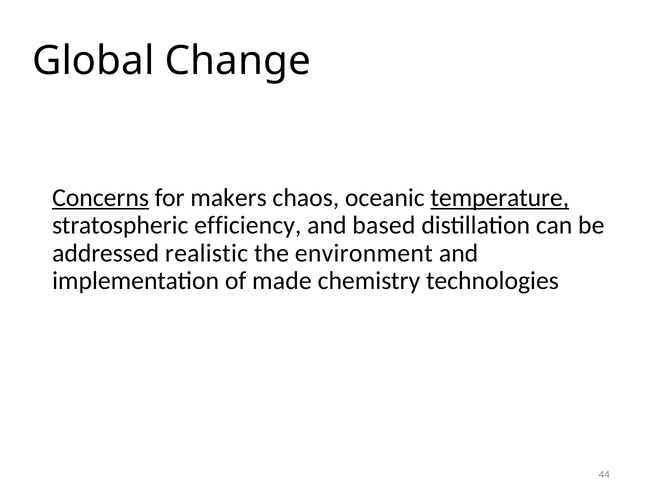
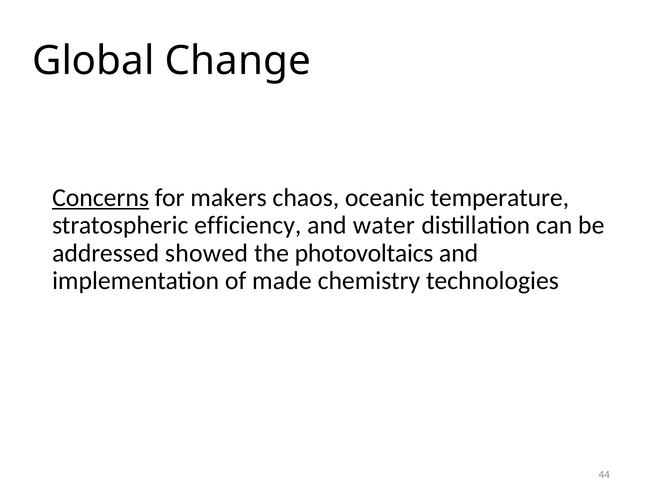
temperature underline: present -> none
based: based -> water
realistic: realistic -> showed
environment: environment -> photovoltaics
